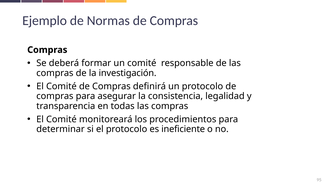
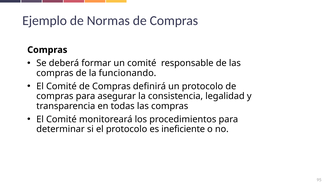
investigación: investigación -> funcionando
